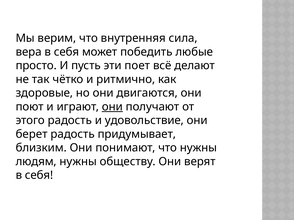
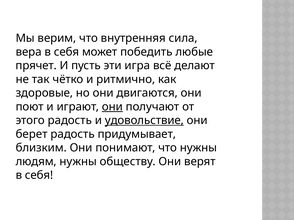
просто: просто -> прячет
поет: поет -> игра
удовольствие underline: none -> present
